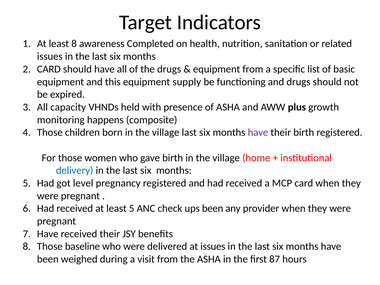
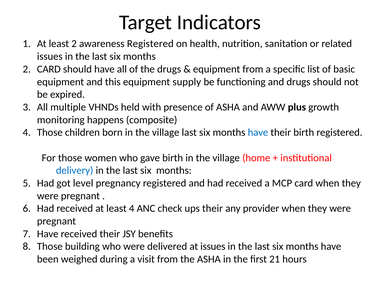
least 8: 8 -> 2
awareness Completed: Completed -> Registered
capacity: capacity -> multiple
have at (258, 132) colour: purple -> blue
least 5: 5 -> 4
ups been: been -> their
baseline: baseline -> building
87: 87 -> 21
